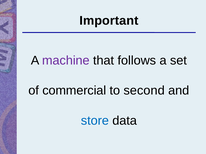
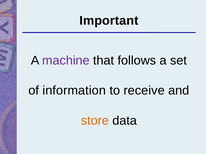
commercial: commercial -> information
second: second -> receive
store colour: blue -> orange
